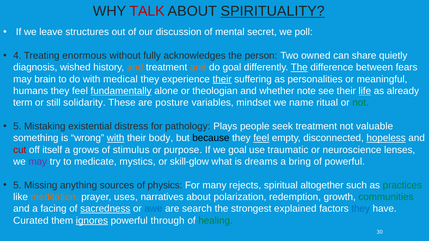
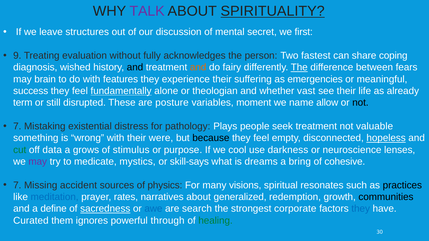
TALK colour: red -> purple
poll: poll -> first
4: 4 -> 9
enormous: enormous -> evaluation
owned: owned -> fastest
quietly: quietly -> coping
and at (135, 68) colour: orange -> black
do goal: goal -> fairy
medical: medical -> features
their at (222, 79) underline: present -> none
personalities: personalities -> emergencies
humans: humans -> success
note: note -> vast
life underline: present -> none
solidarity: solidarity -> disrupted
mindset: mindset -> moment
ritual: ritual -> allow
not at (360, 103) colour: green -> black
5 at (17, 126): 5 -> 7
with at (116, 138) underline: present -> none
body: body -> were
feel at (261, 138) underline: present -> none
cut colour: red -> green
itself: itself -> data
we goal: goal -> cool
traumatic: traumatic -> darkness
skill-glow: skill-glow -> skill-says
of powerful: powerful -> cohesive
5 at (17, 185): 5 -> 7
anything: anything -> accident
rejects: rejects -> visions
altogether: altogether -> resonates
practices colour: green -> black
meditation colour: orange -> blue
uses: uses -> rates
polarization: polarization -> generalized
communities colour: green -> black
facing: facing -> define
explained: explained -> corporate
ignores underline: present -> none
